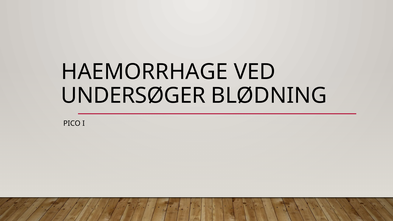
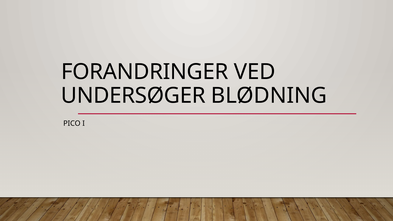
HAEMORRHAGE: HAEMORRHAGE -> FORANDRINGER
